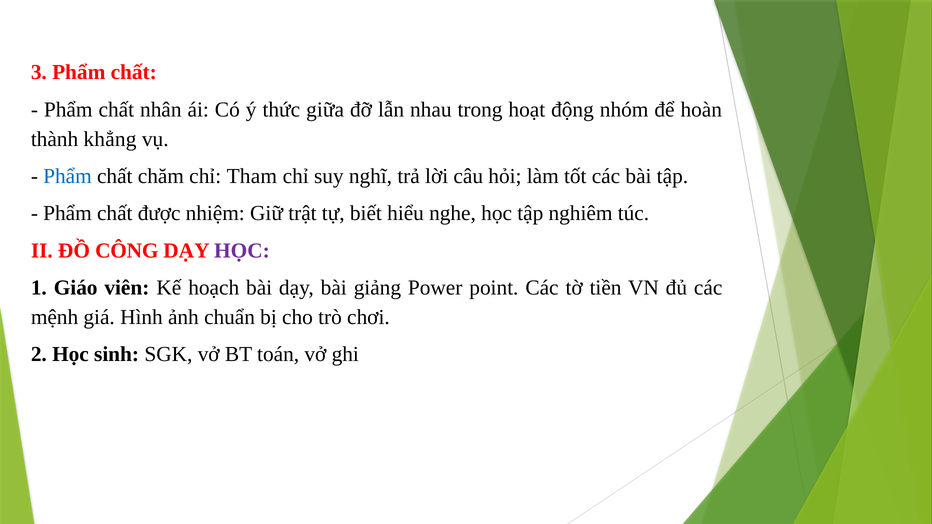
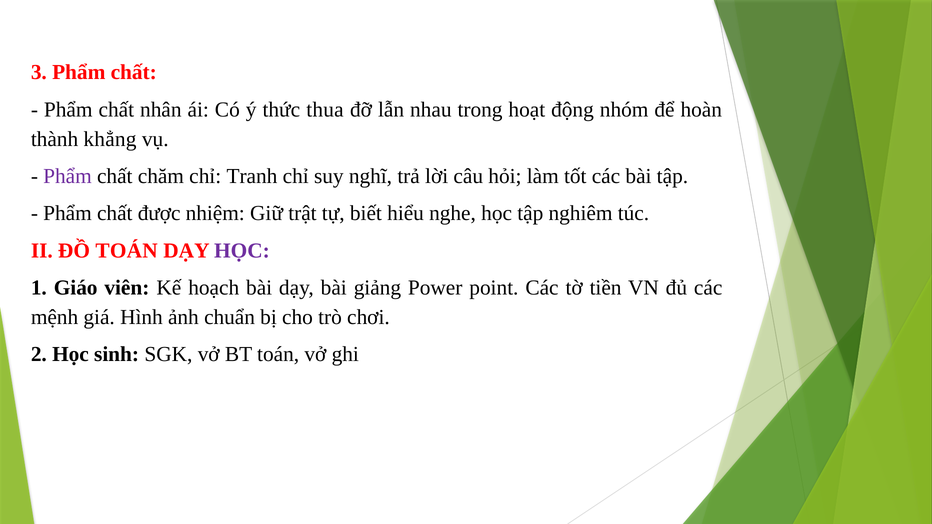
giữa: giữa -> thua
Phẩm at (67, 176) colour: blue -> purple
Tham: Tham -> Tranh
ĐỒ CÔNG: CÔNG -> TOÁN
